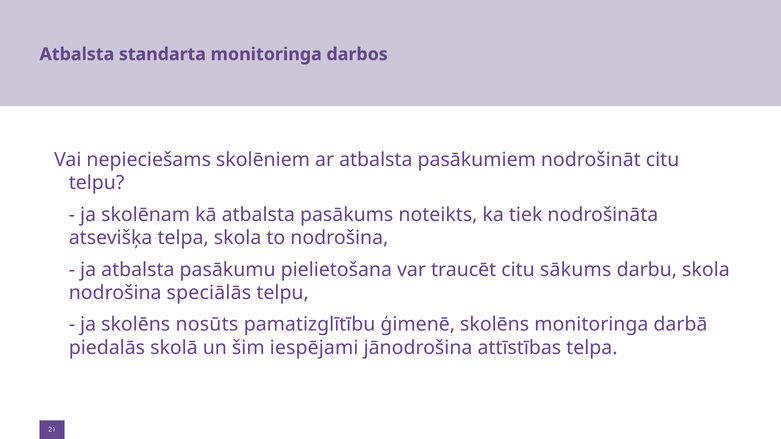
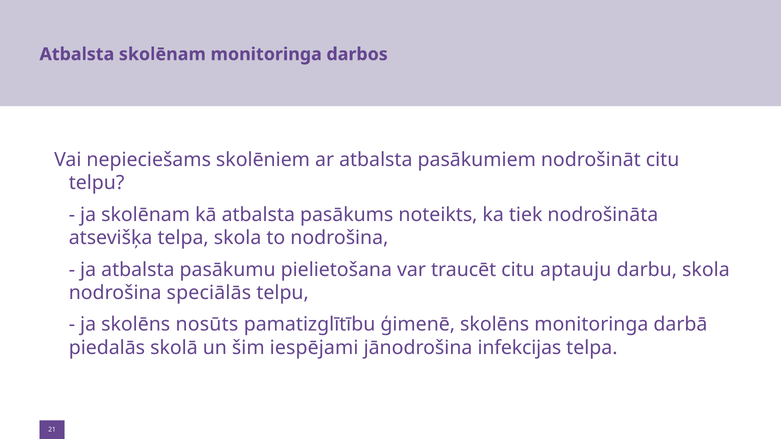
Atbalsta standarta: standarta -> skolēnam
sākums: sākums -> aptauju
attīstības: attīstības -> infekcijas
